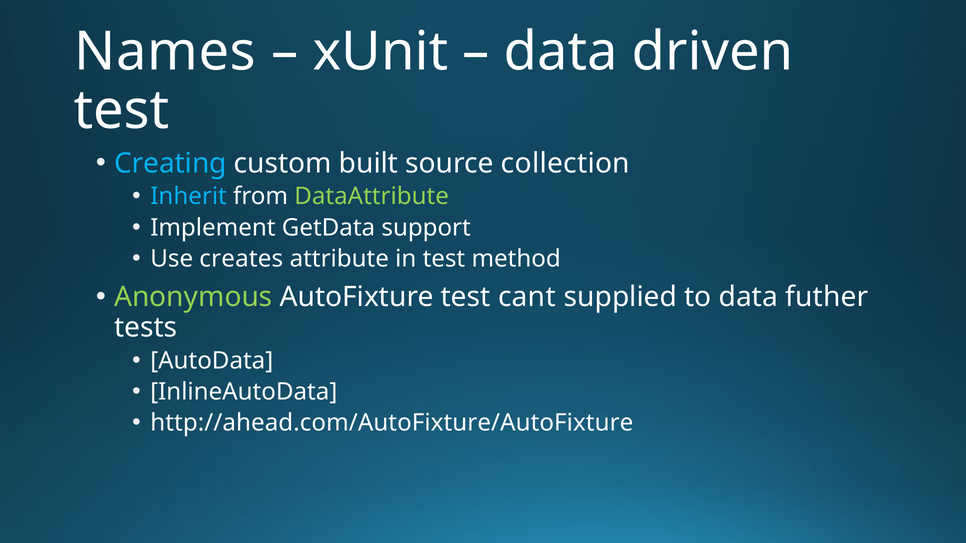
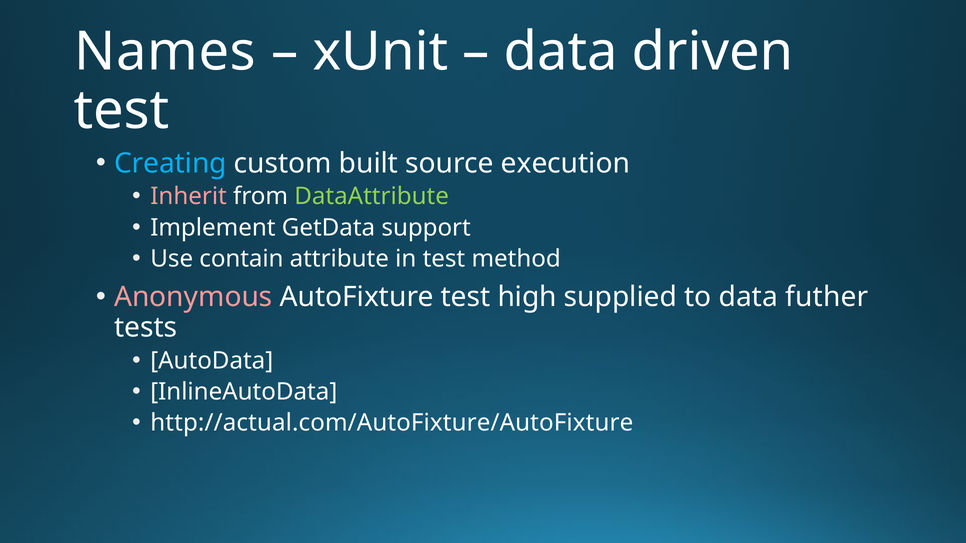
collection: collection -> execution
Inherit colour: light blue -> pink
creates: creates -> contain
Anonymous colour: light green -> pink
cant: cant -> high
http://ahead.com/AutoFixture/AutoFixture: http://ahead.com/AutoFixture/AutoFixture -> http://actual.com/AutoFixture/AutoFixture
